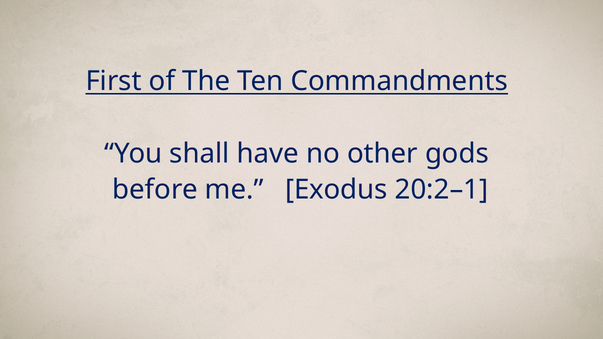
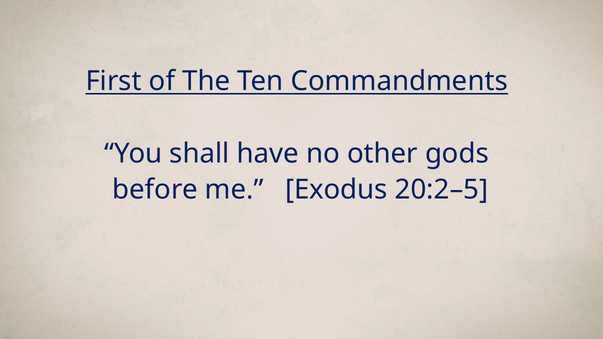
20:2–1: 20:2–1 -> 20:2–5
